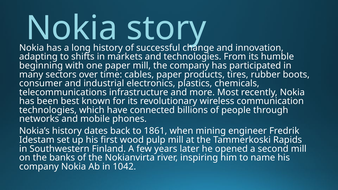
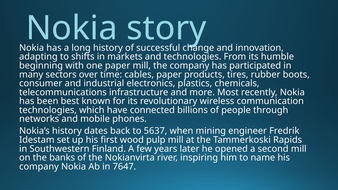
1861: 1861 -> 5637
1042: 1042 -> 7647
